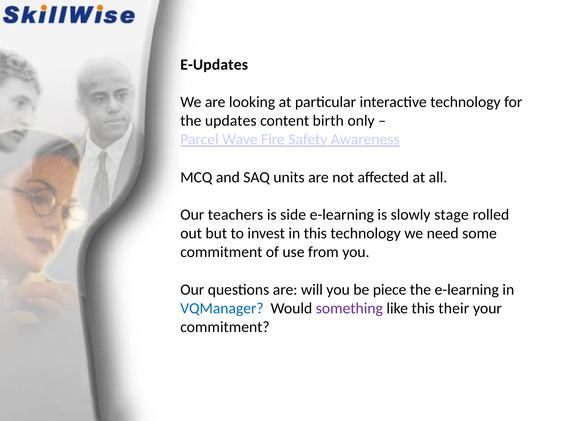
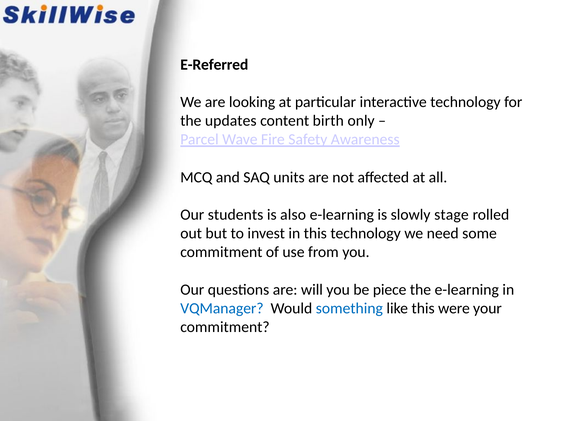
E-Updates: E-Updates -> E-Referred
teachers: teachers -> students
side: side -> also
something colour: purple -> blue
their: their -> were
